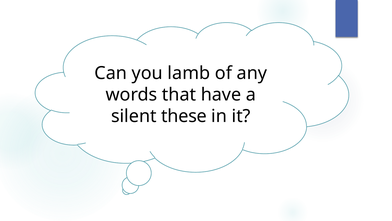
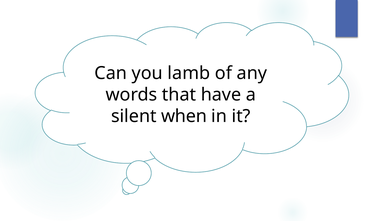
these: these -> when
